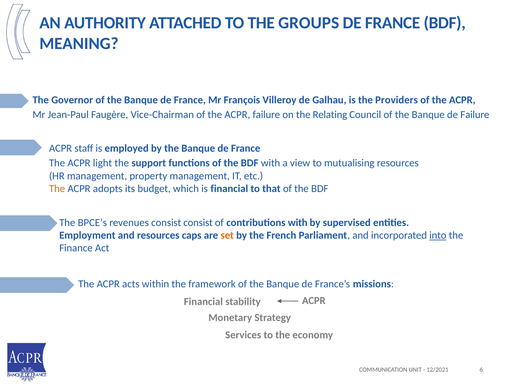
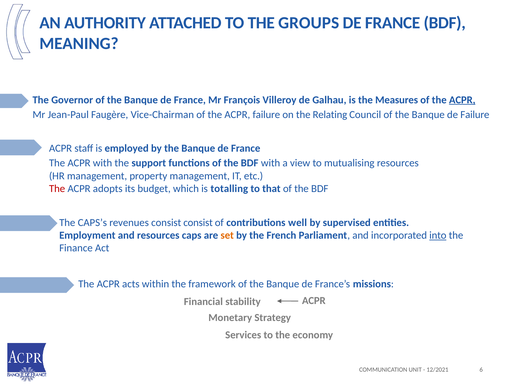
Providers: Providers -> Measures
ACPR at (462, 100) underline: none -> present
ACPR light: light -> with
The at (57, 189) colour: orange -> red
is financial: financial -> totalling
BPCE’s: BPCE’s -> CAPS’s
contributions with: with -> well
